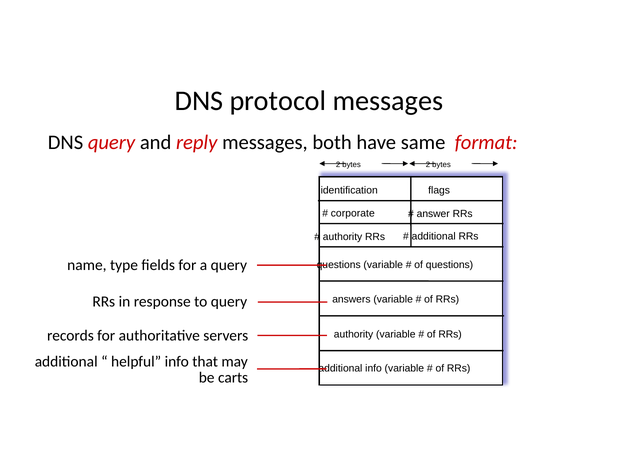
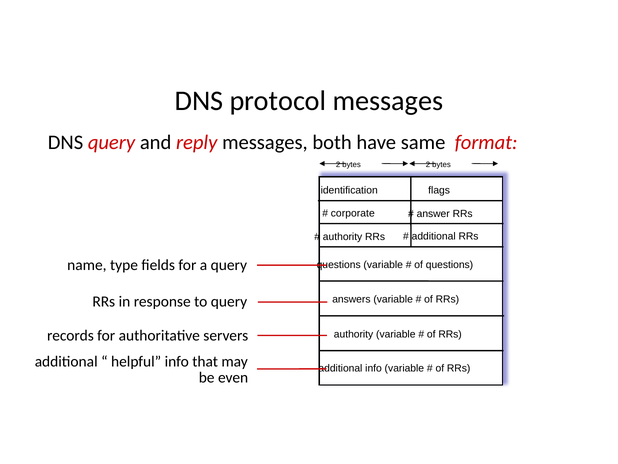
carts: carts -> even
